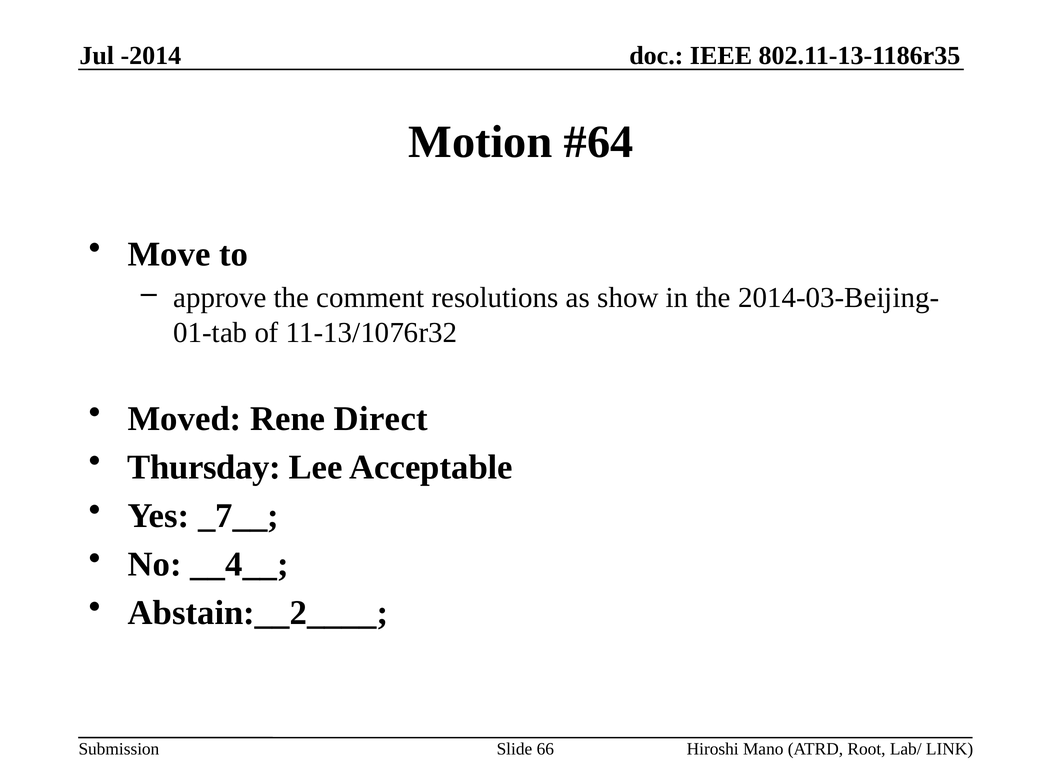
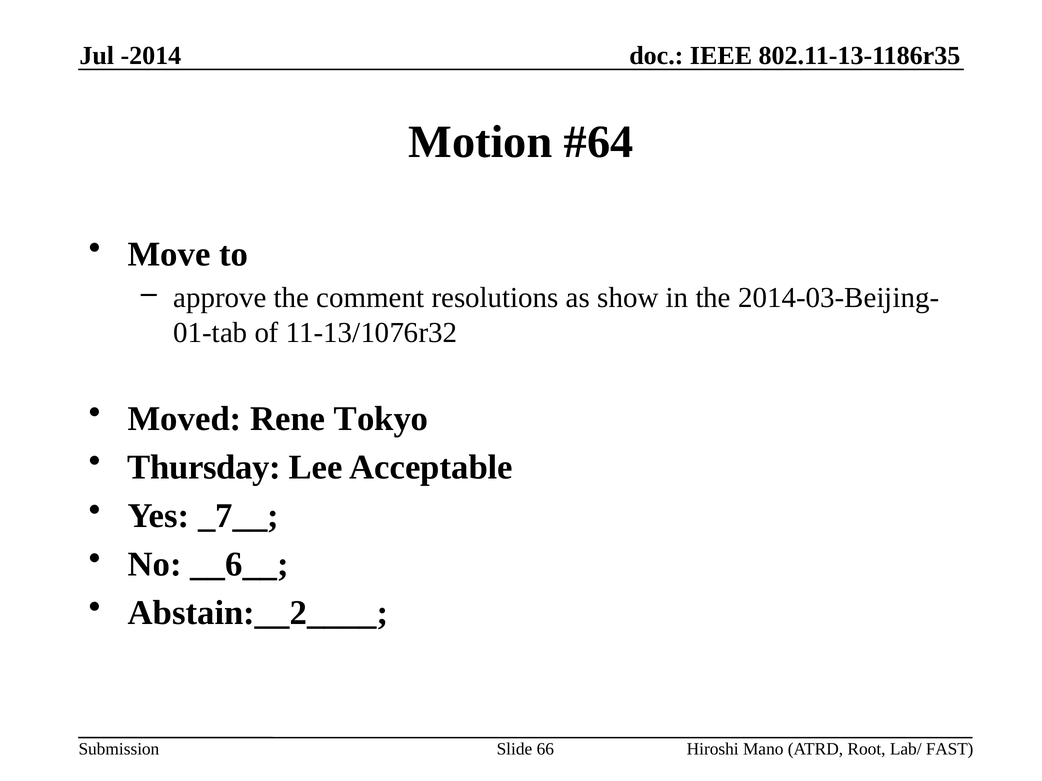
Direct: Direct -> Tokyo
__4__: __4__ -> __6__
LINK: LINK -> FAST
